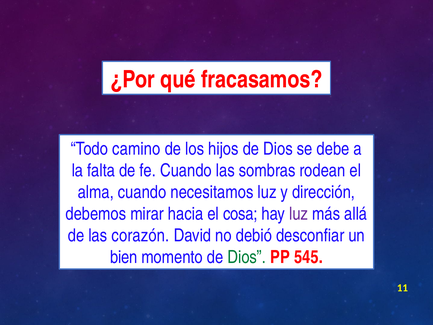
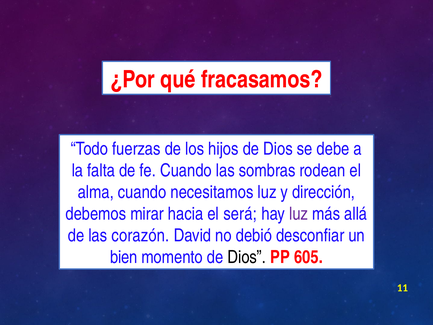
camino: camino -> fuerzas
cosa: cosa -> será
Dios at (247, 257) colour: green -> black
545: 545 -> 605
